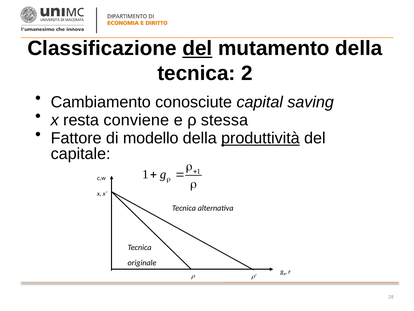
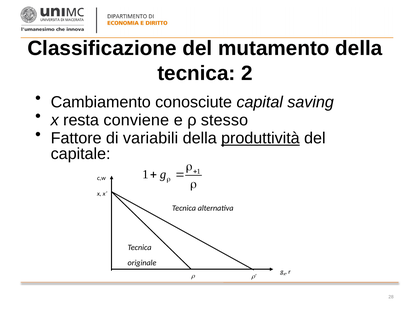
del at (197, 48) underline: present -> none
stessa: stessa -> stesso
modello: modello -> variabili
